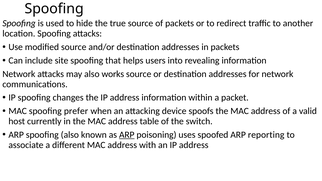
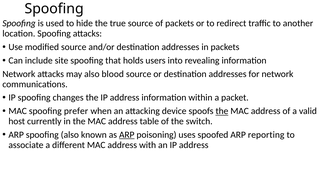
helps: helps -> holds
works: works -> blood
the at (222, 111) underline: none -> present
